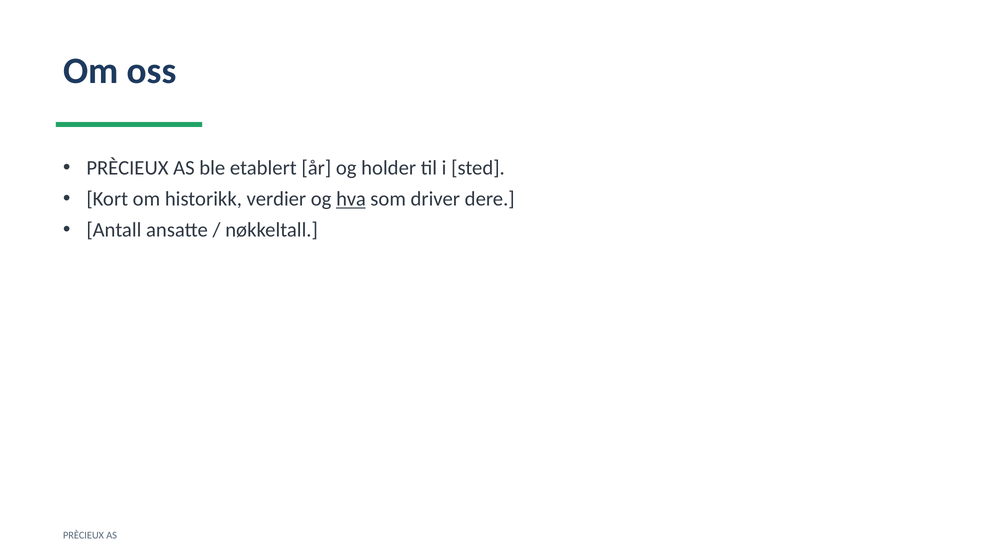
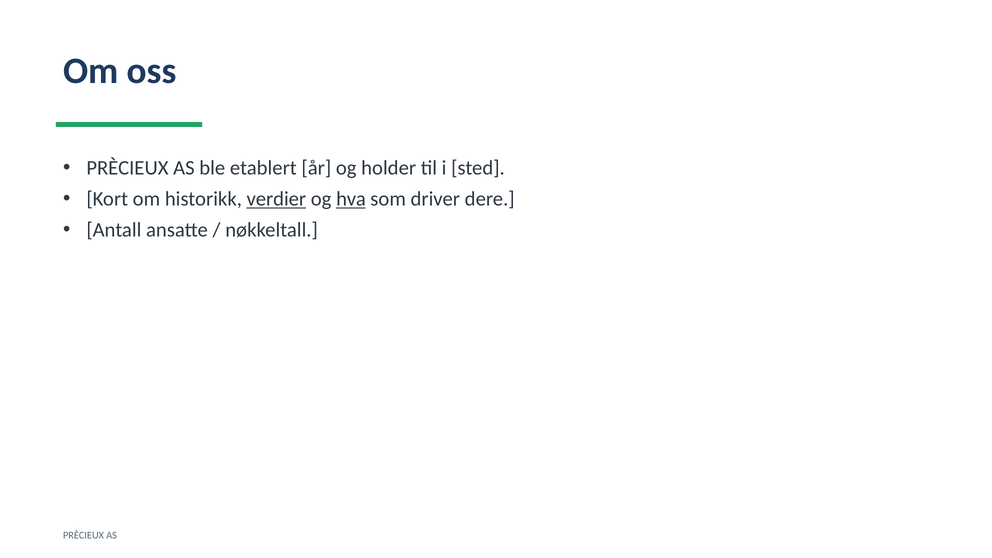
verdier underline: none -> present
